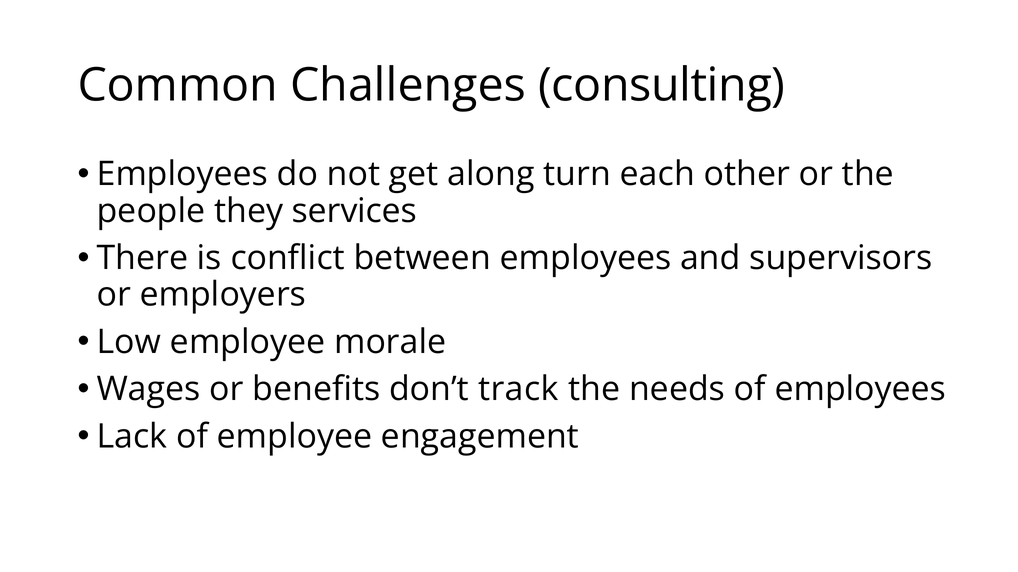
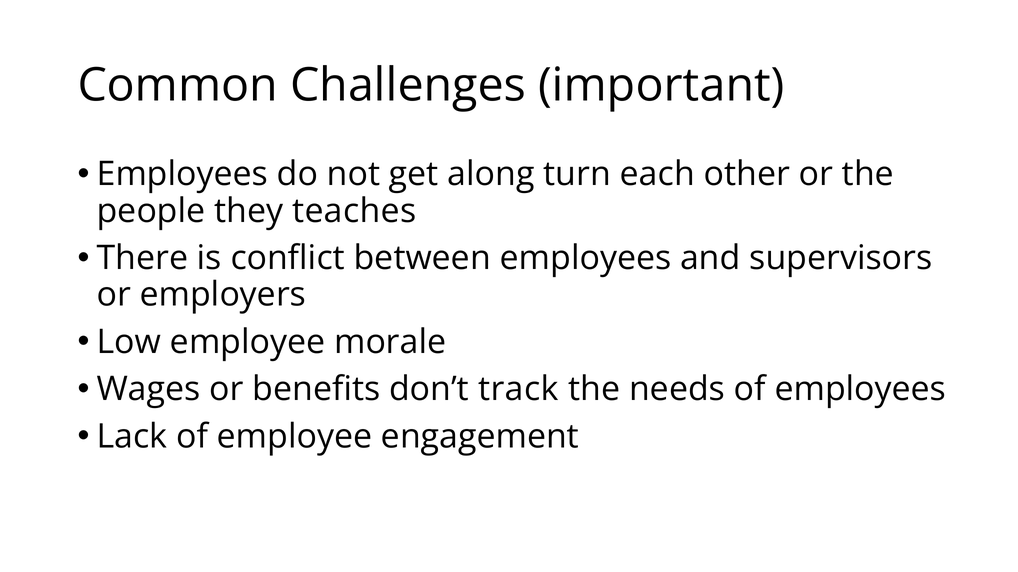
consulting: consulting -> important
services: services -> teaches
